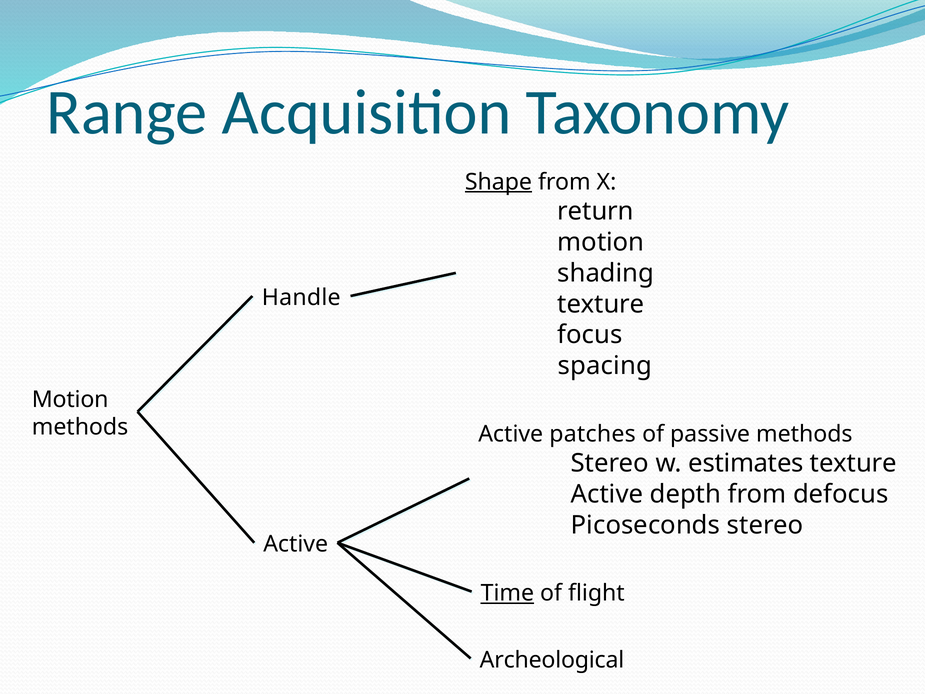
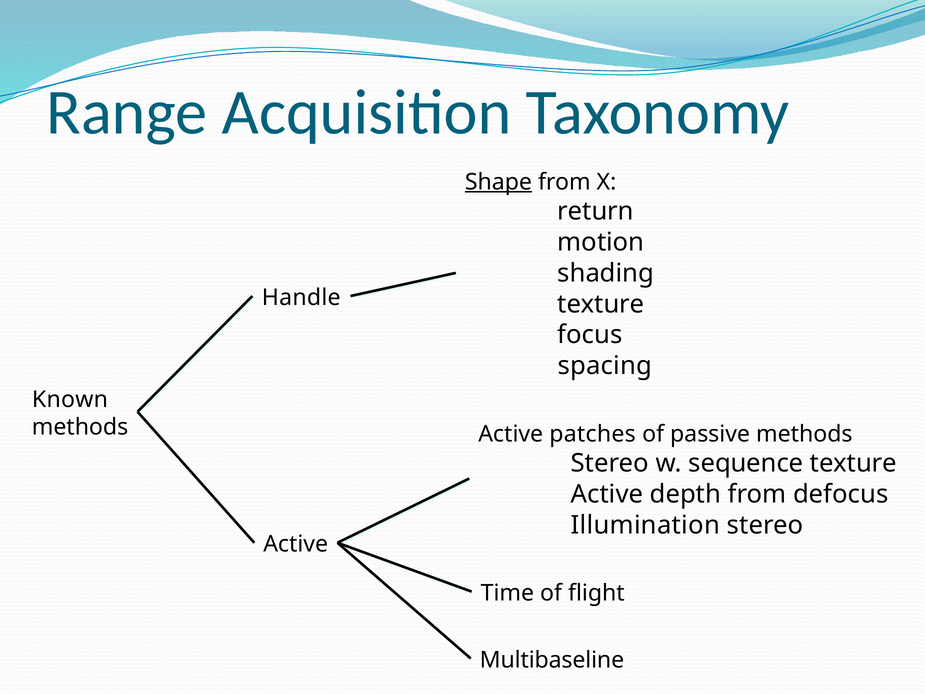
Motion at (70, 399): Motion -> Known
estimates: estimates -> sequence
Picoseconds: Picoseconds -> Illumination
Time underline: present -> none
Archeological: Archeological -> Multibaseline
